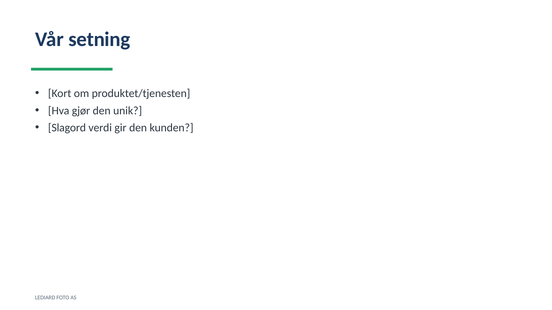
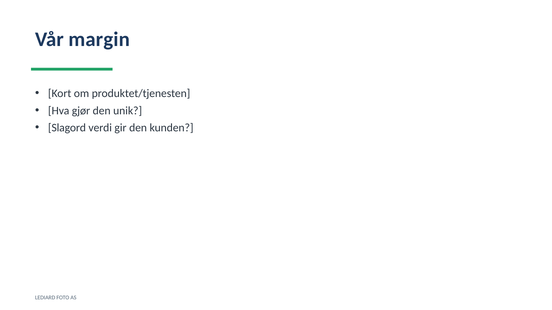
setning: setning -> margin
